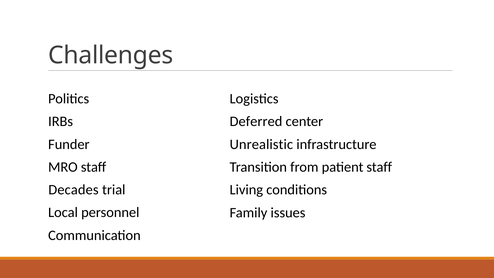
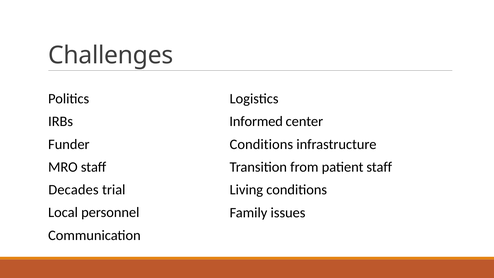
Deferred: Deferred -> Informed
Unrealistic at (261, 144): Unrealistic -> Conditions
